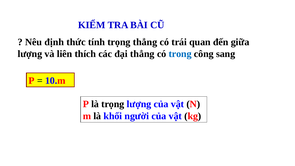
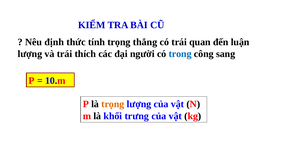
giữa: giữa -> luận
và liên: liên -> trái
đại thẳng: thẳng -> người
trọng at (113, 104) colour: black -> orange
người: người -> trưng
